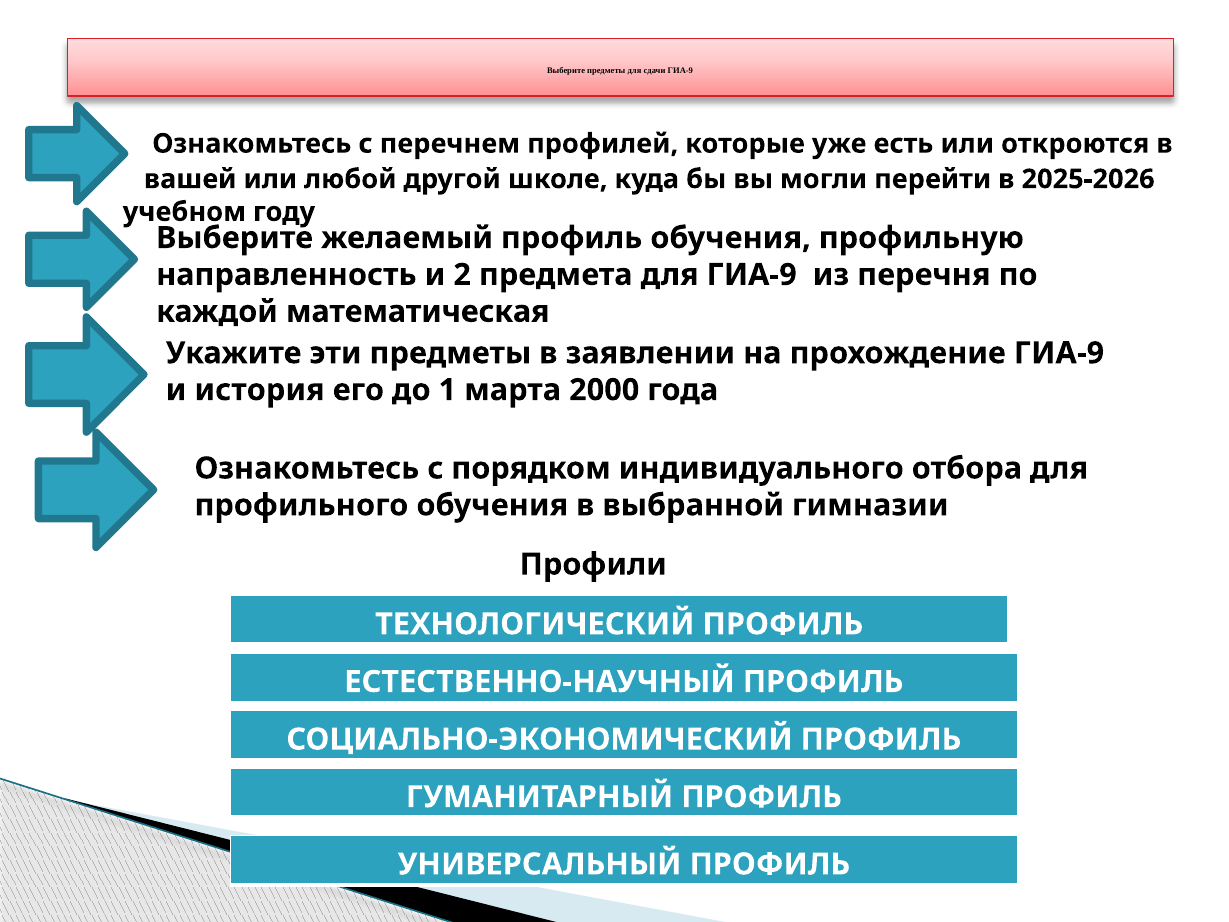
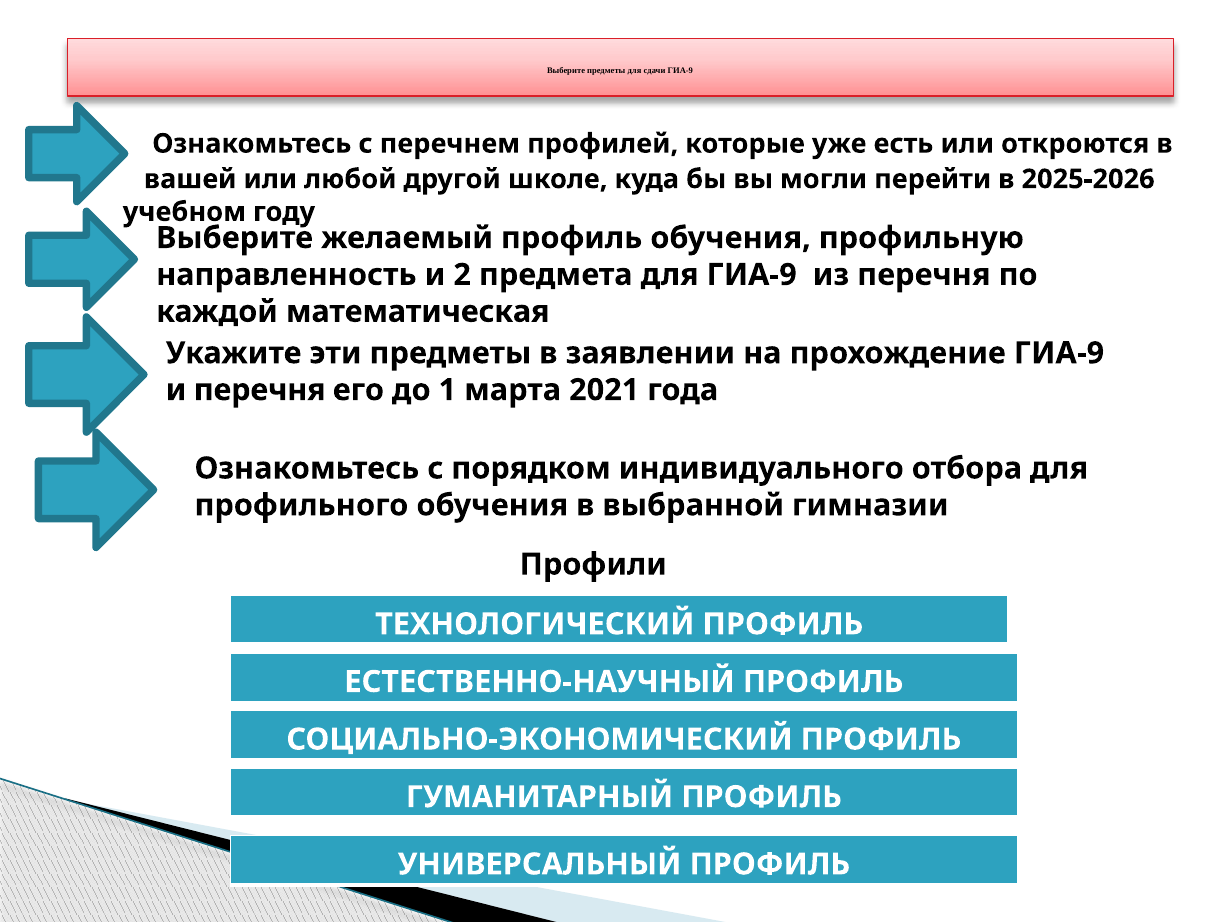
и история: история -> перечня
2000: 2000 -> 2021
